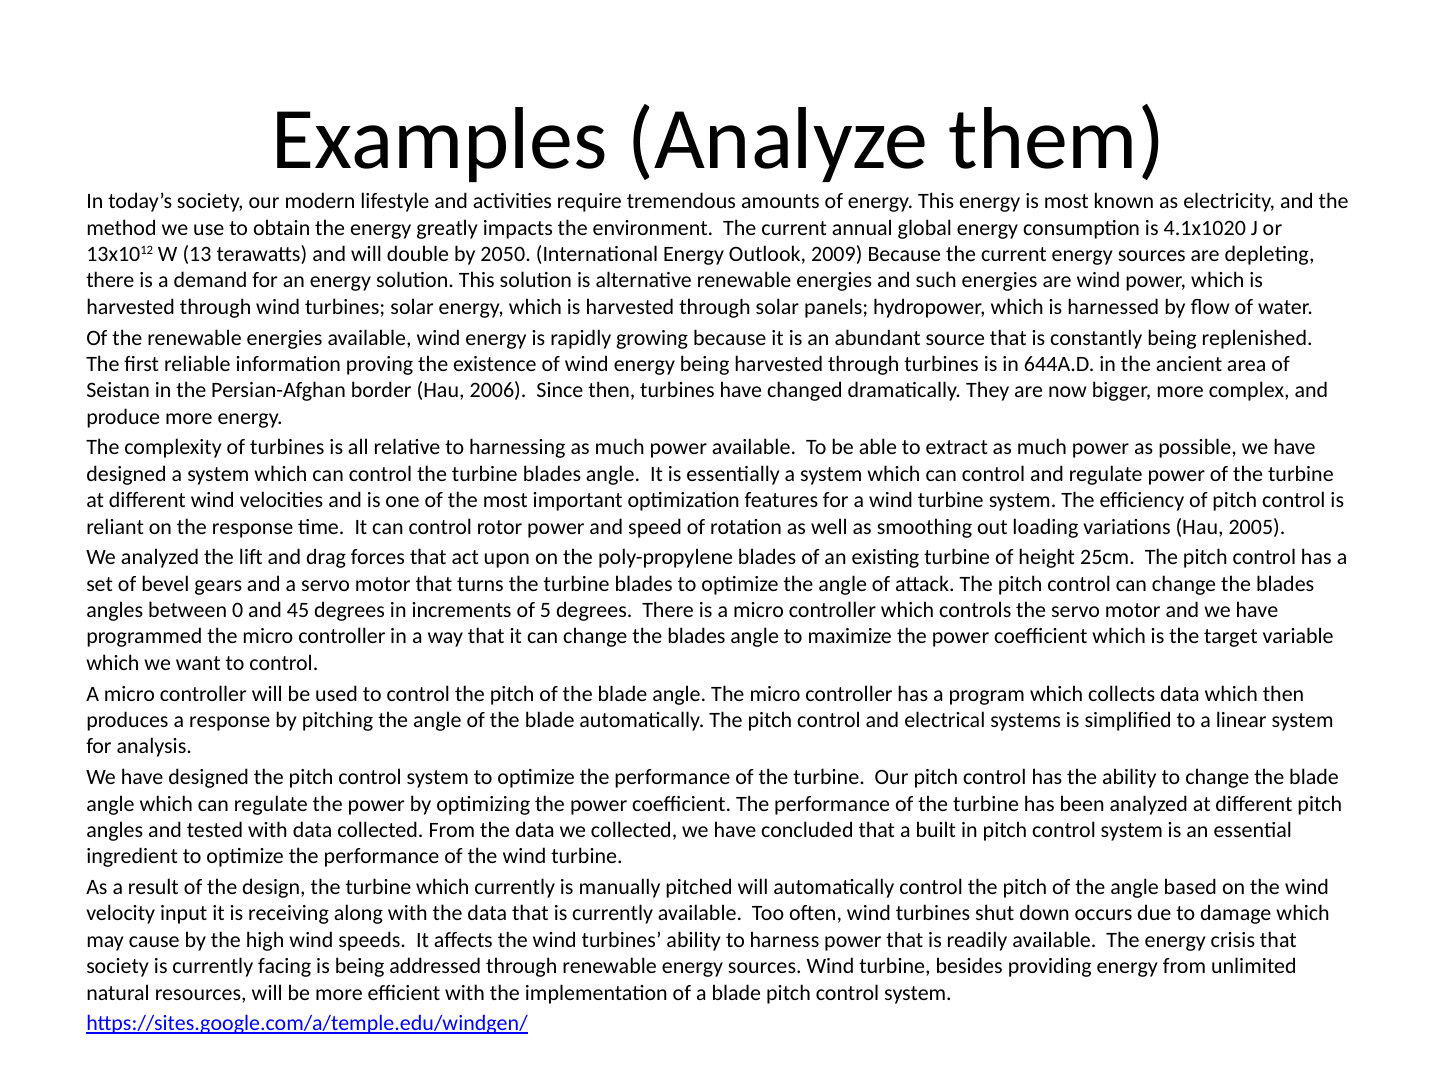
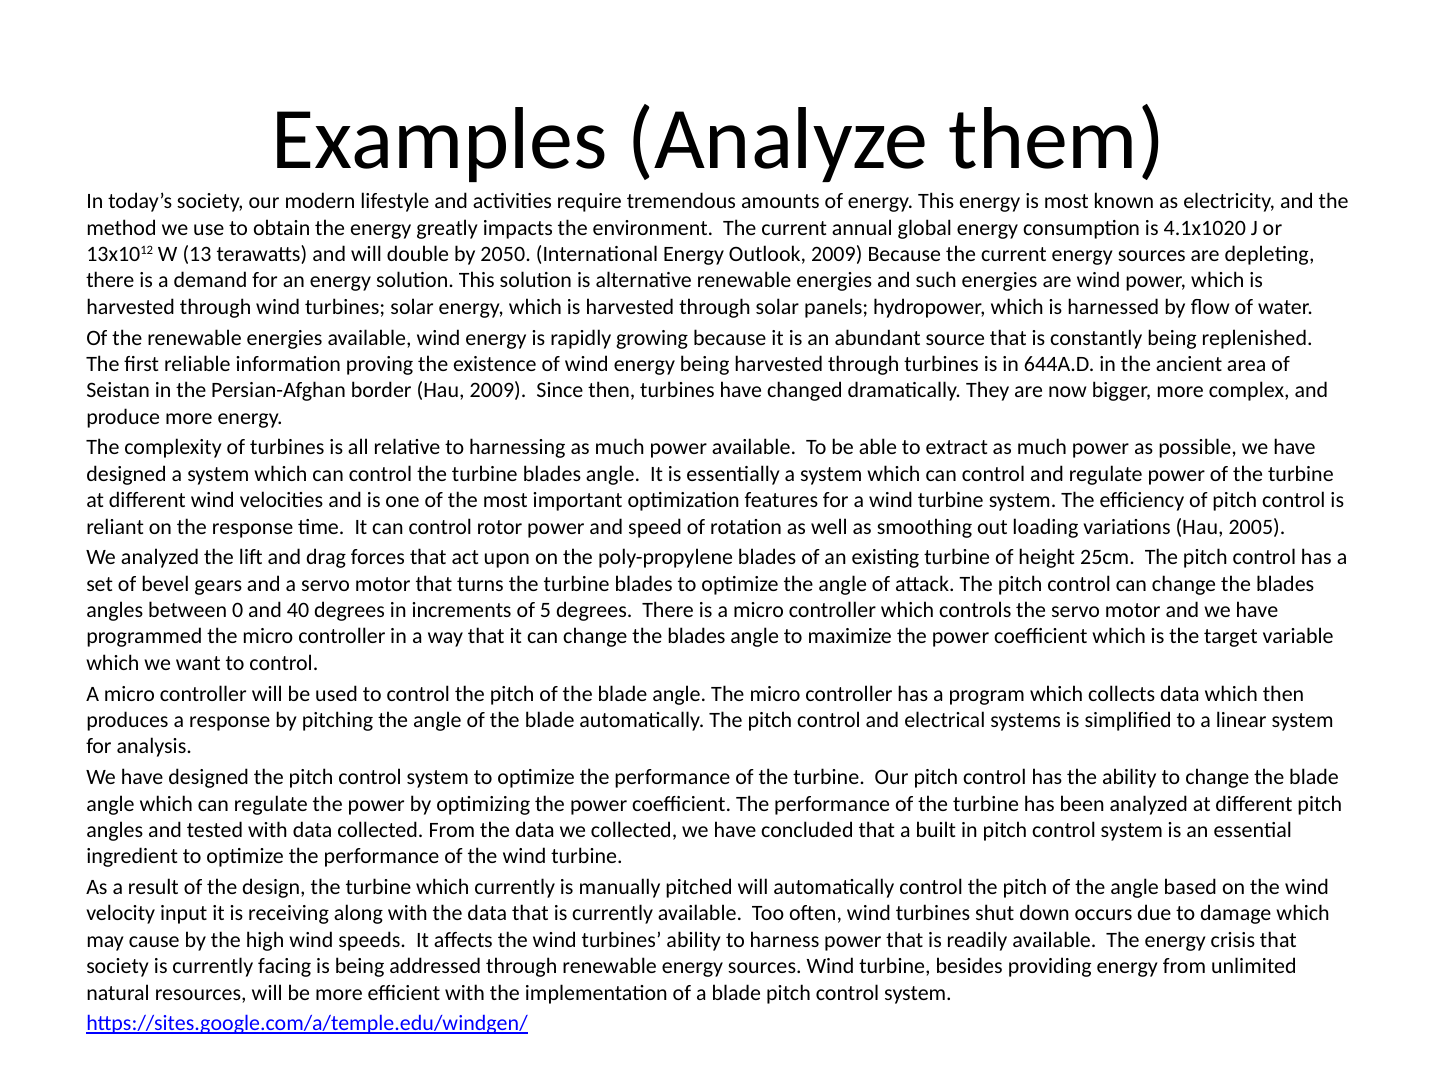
Hau 2006: 2006 -> 2009
45: 45 -> 40
